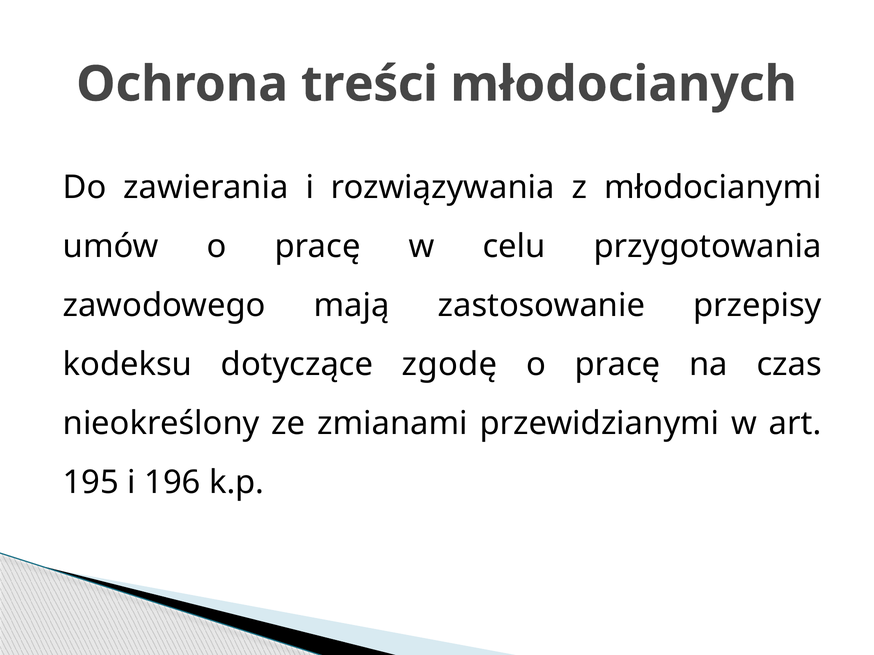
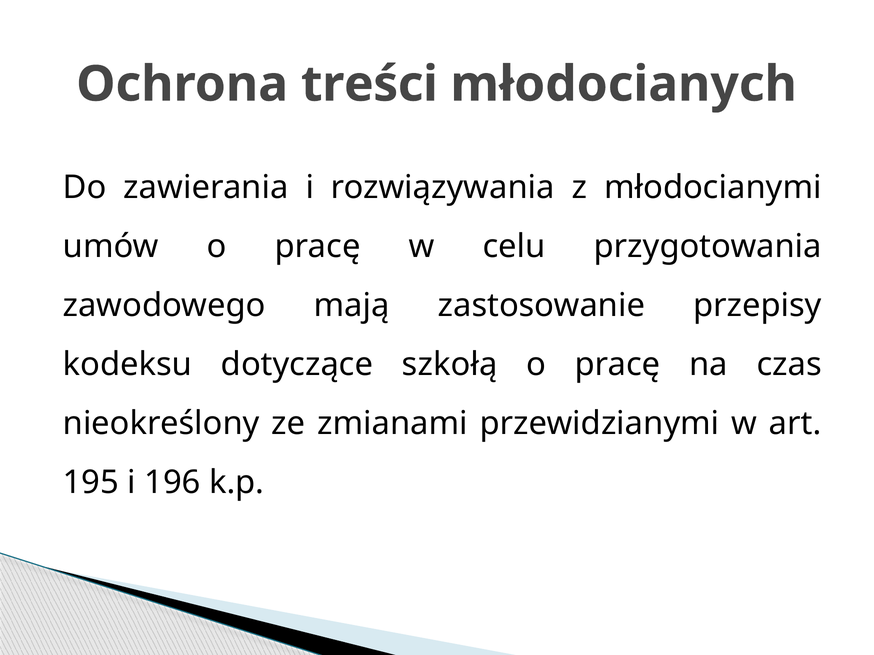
zgodę: zgodę -> szkołą
